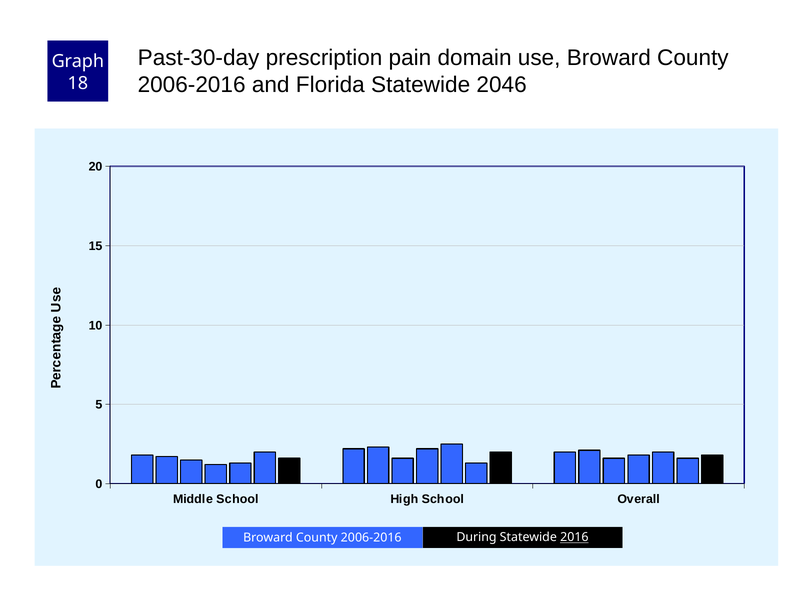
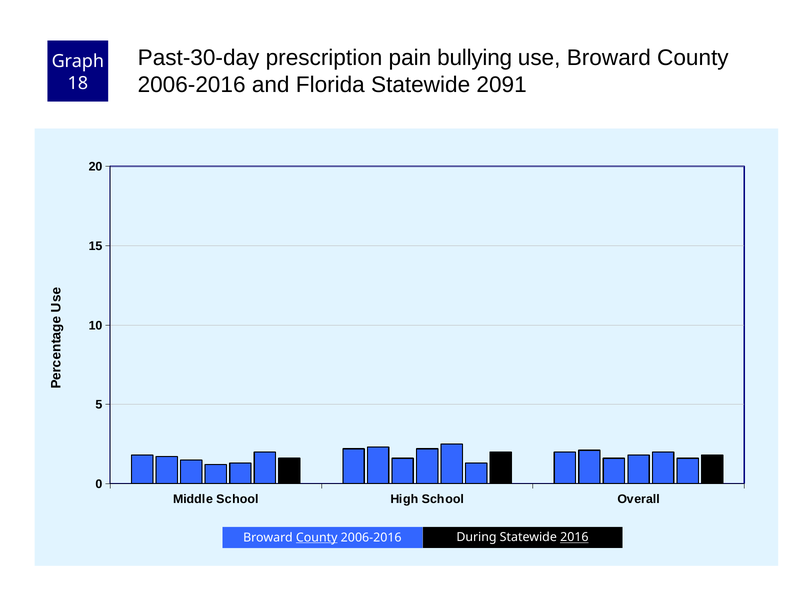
domain: domain -> bullying
2046: 2046 -> 2091
County at (317, 537) underline: none -> present
